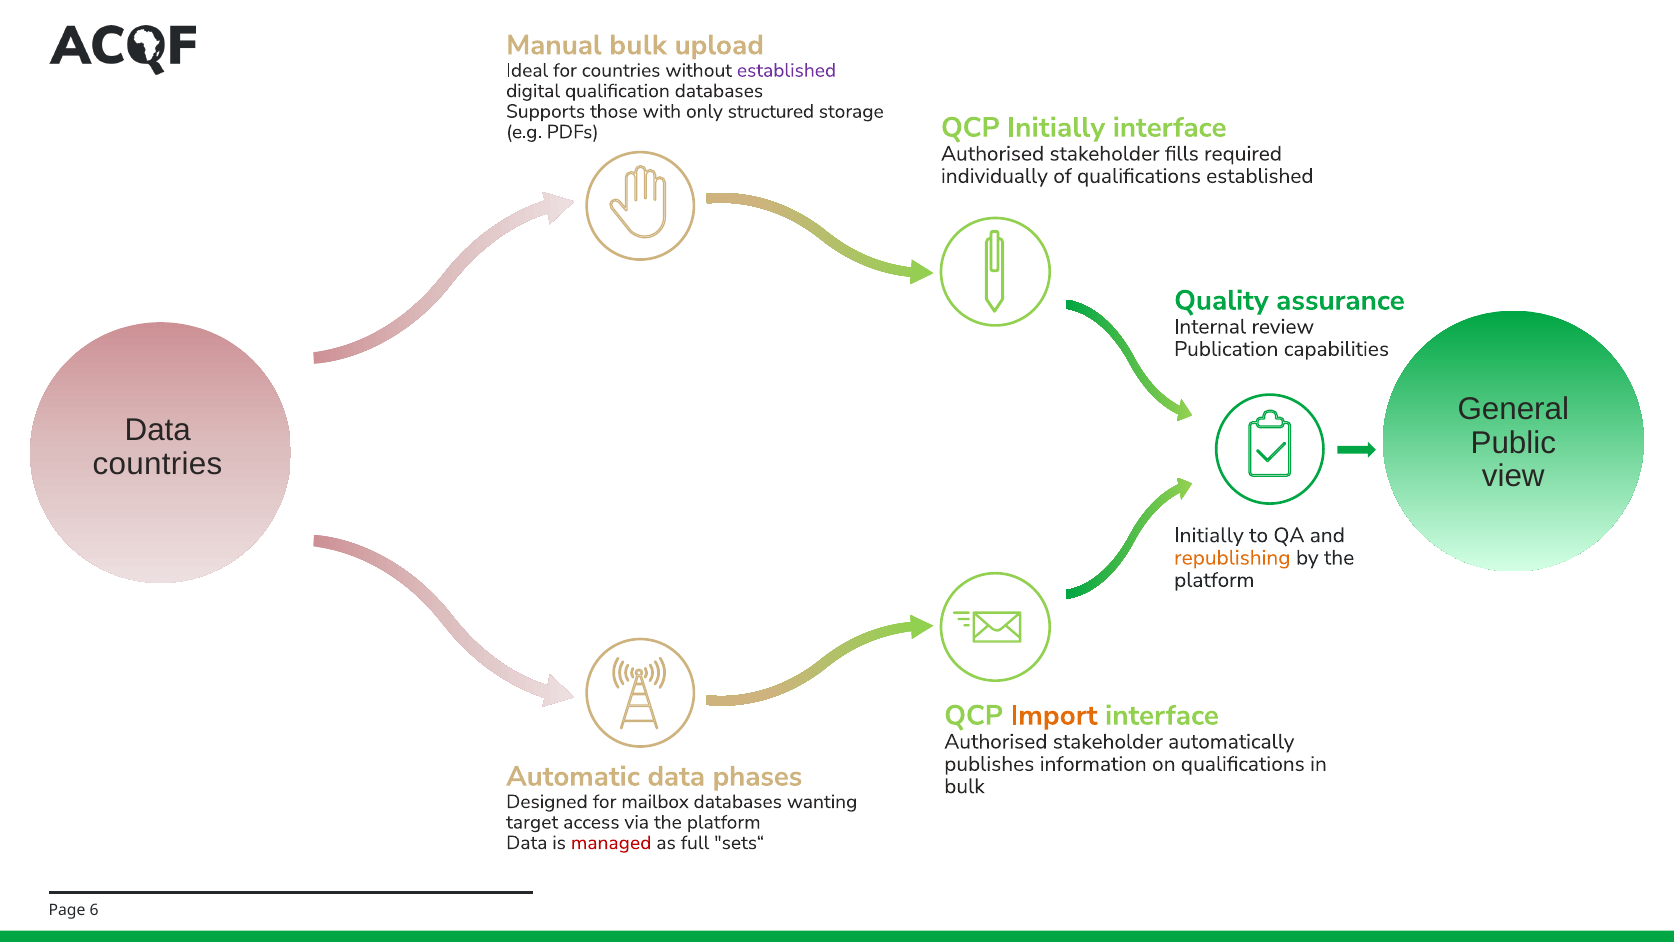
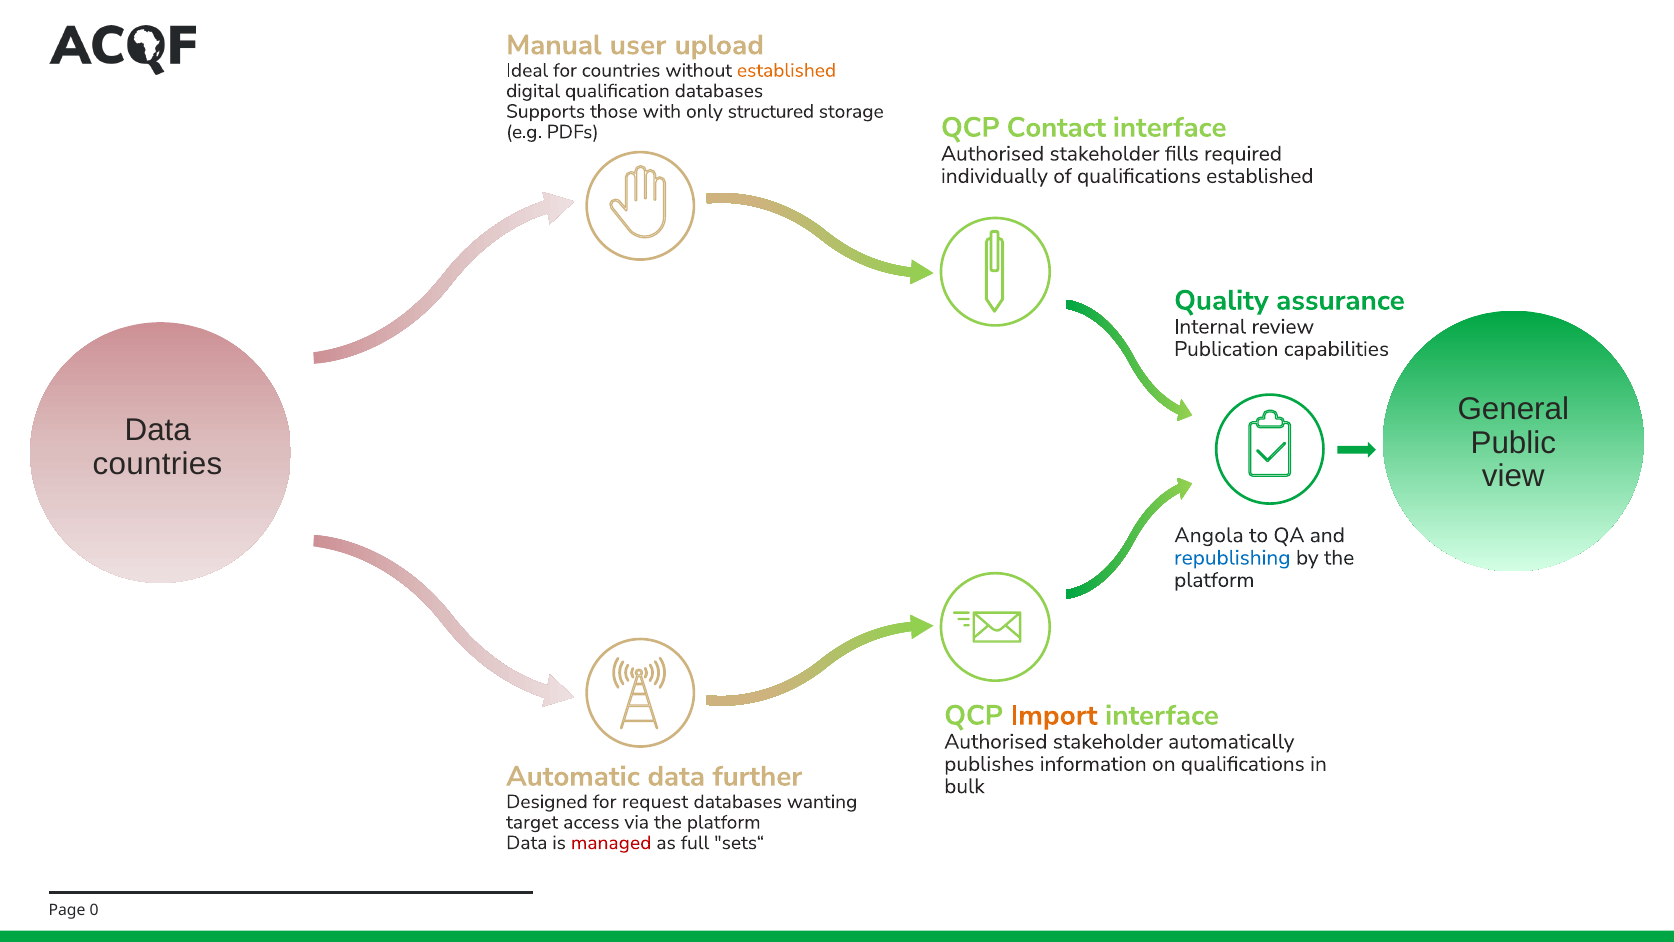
Manual bulk: bulk -> user
established at (787, 70) colour: purple -> orange
QCP Initially: Initially -> Contact
Initially at (1209, 535): Initially -> Angola
republishing colour: orange -> blue
phases: phases -> further
mailbox: mailbox -> request
6: 6 -> 0
